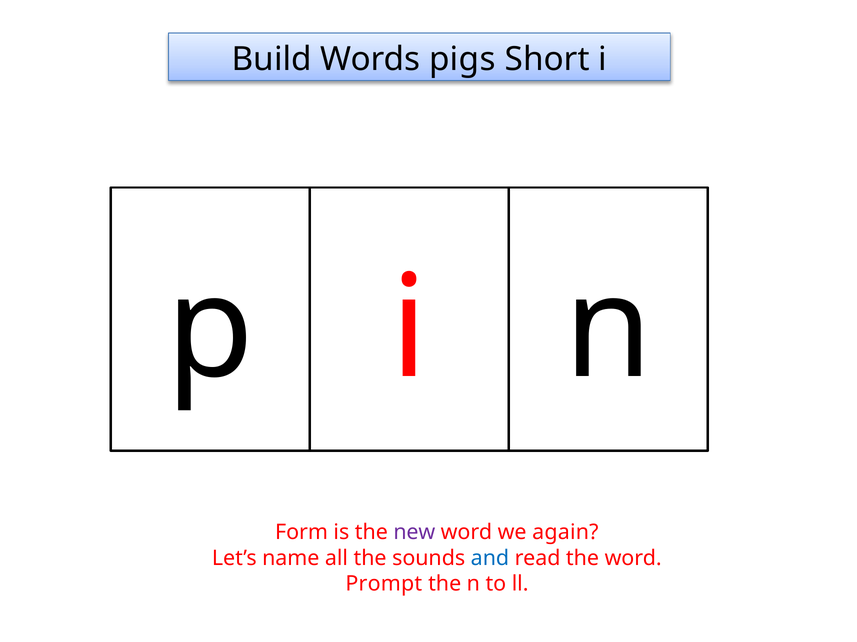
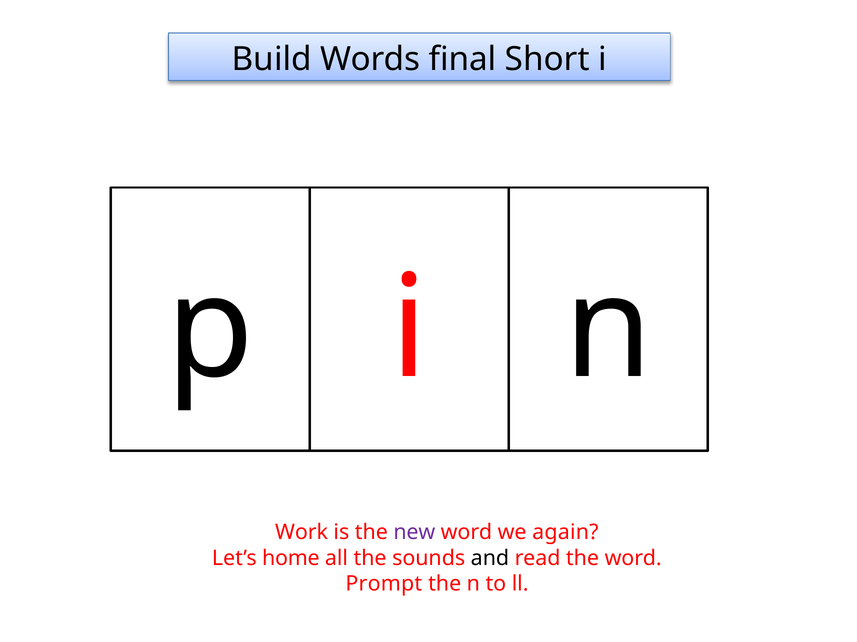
pigs: pigs -> final
Form: Form -> Work
name: name -> home
and colour: blue -> black
